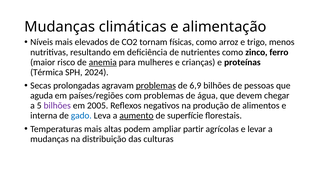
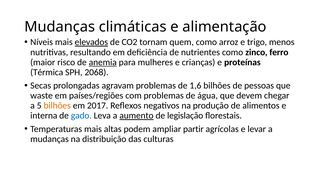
elevados underline: none -> present
físicas: físicas -> quem
2024: 2024 -> 2068
problemas at (156, 86) underline: present -> none
6,9: 6,9 -> 1,6
aguda: aguda -> waste
bilhões at (57, 106) colour: purple -> orange
2005: 2005 -> 2017
superfície: superfície -> legislação
